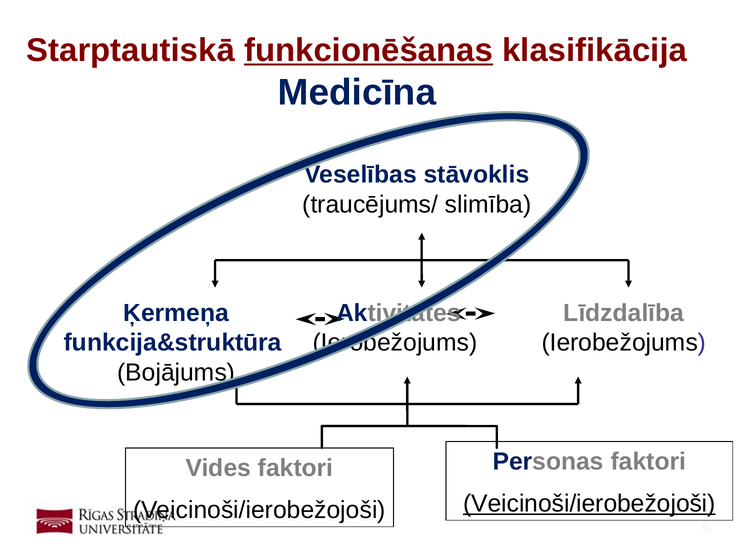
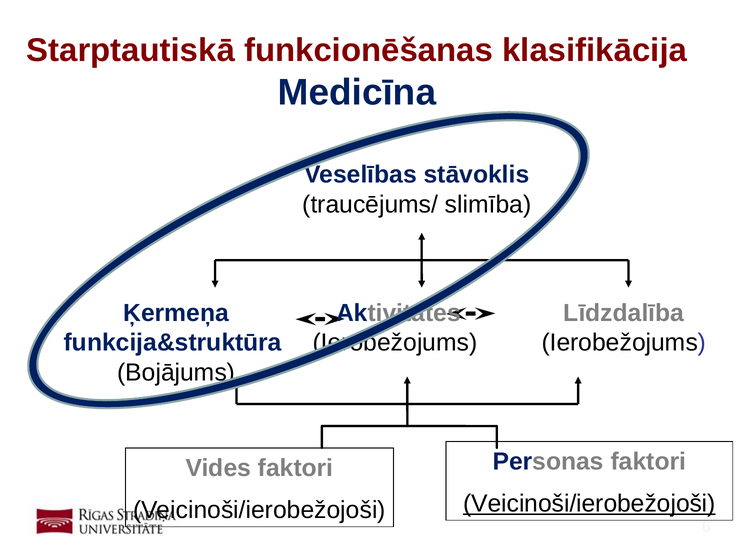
funkcionēšanas underline: present -> none
